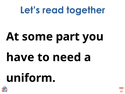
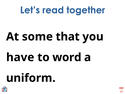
part: part -> that
need: need -> word
